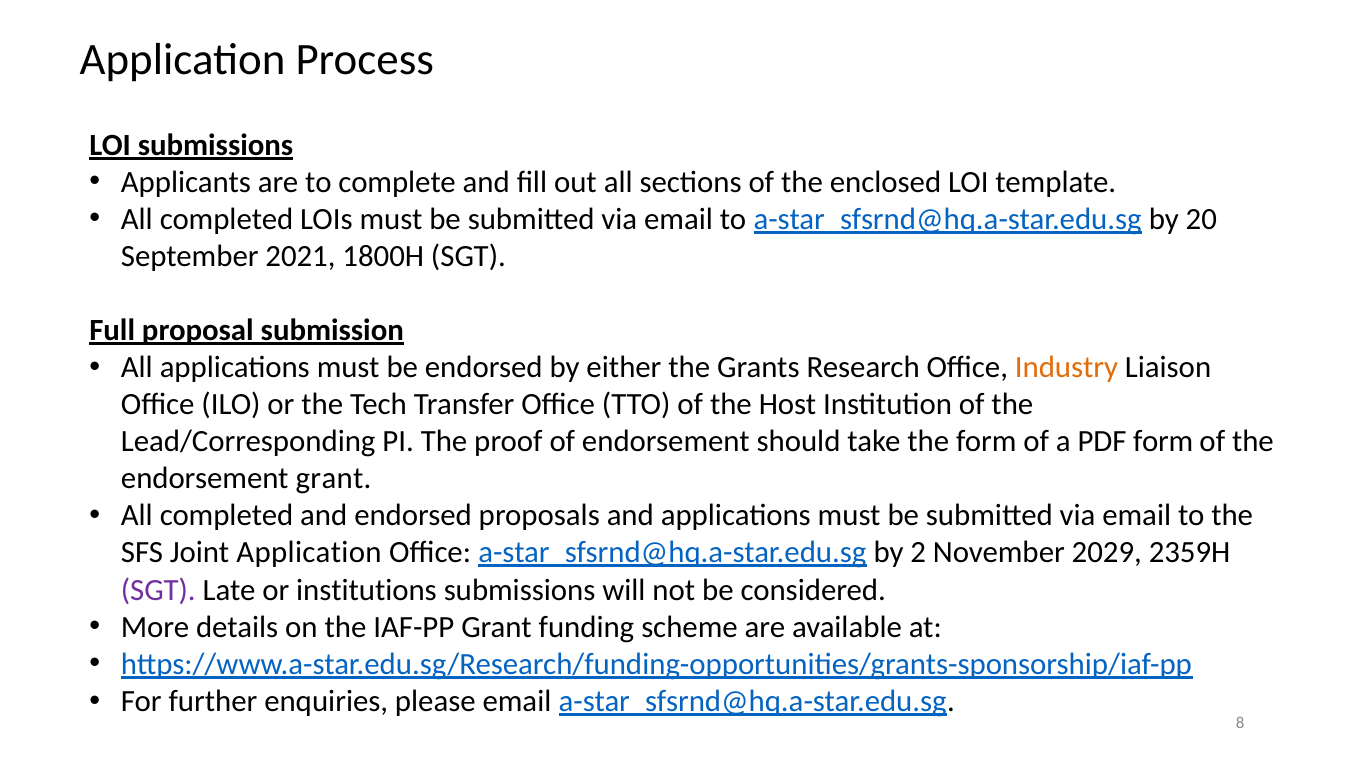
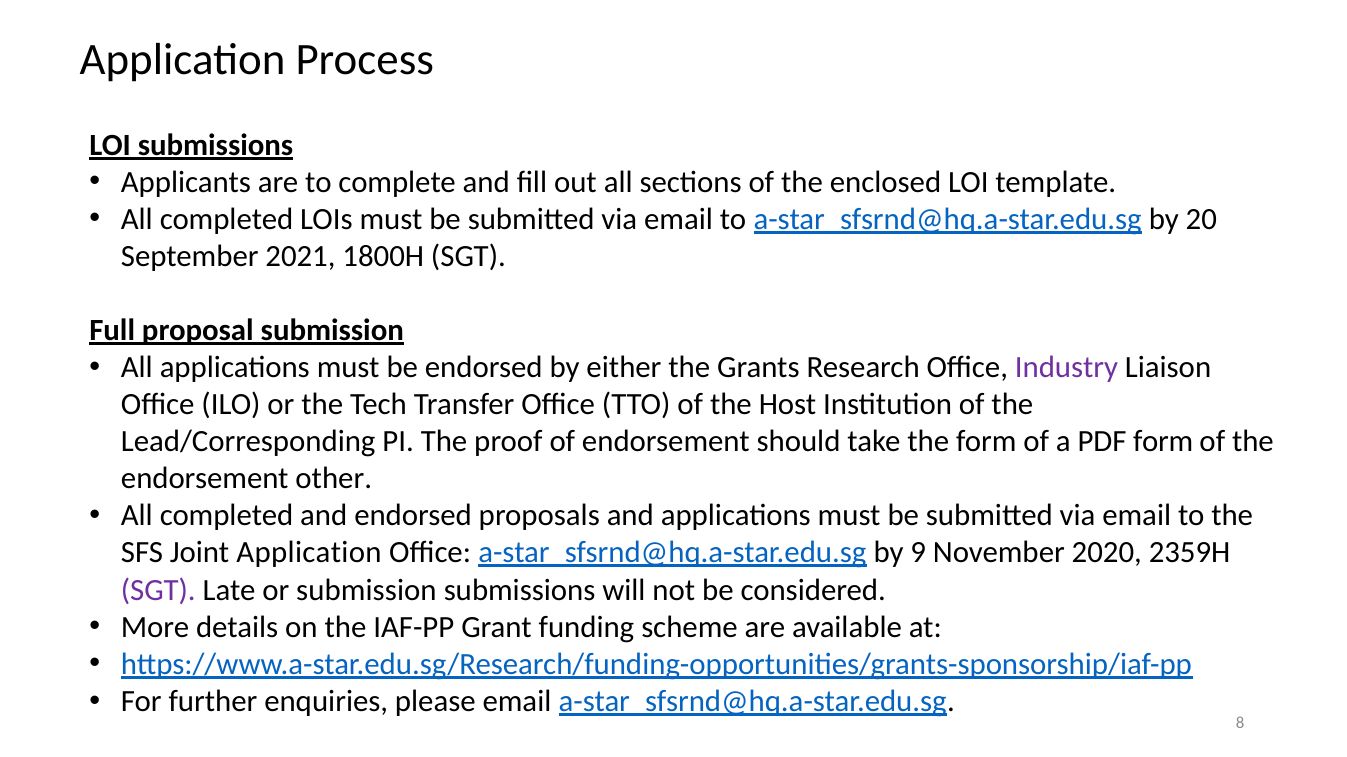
Industry colour: orange -> purple
endorsement grant: grant -> other
2: 2 -> 9
2029: 2029 -> 2020
or institutions: institutions -> submission
